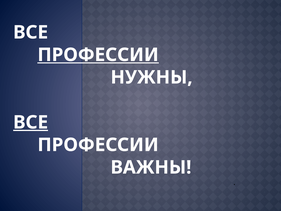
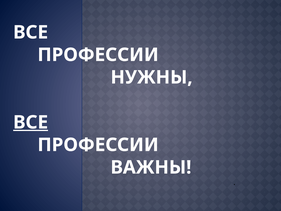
ПРОФЕССИИ at (98, 55) underline: present -> none
